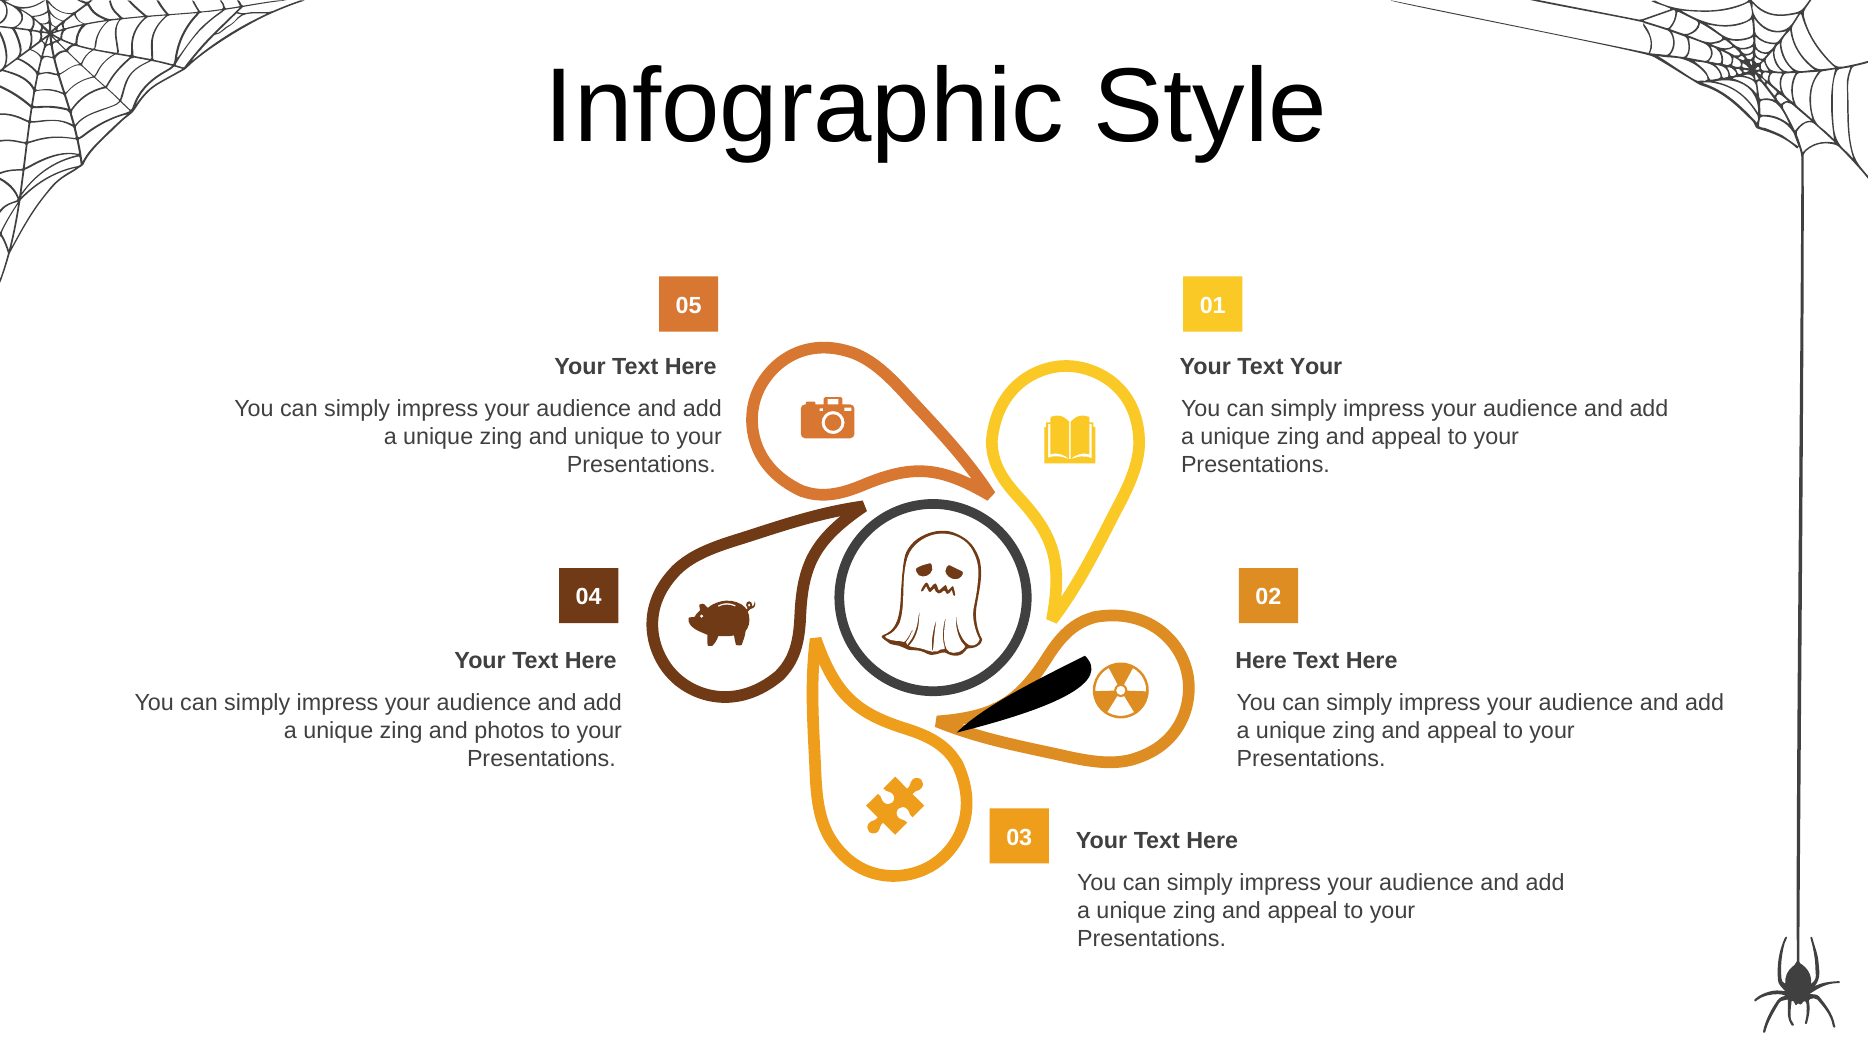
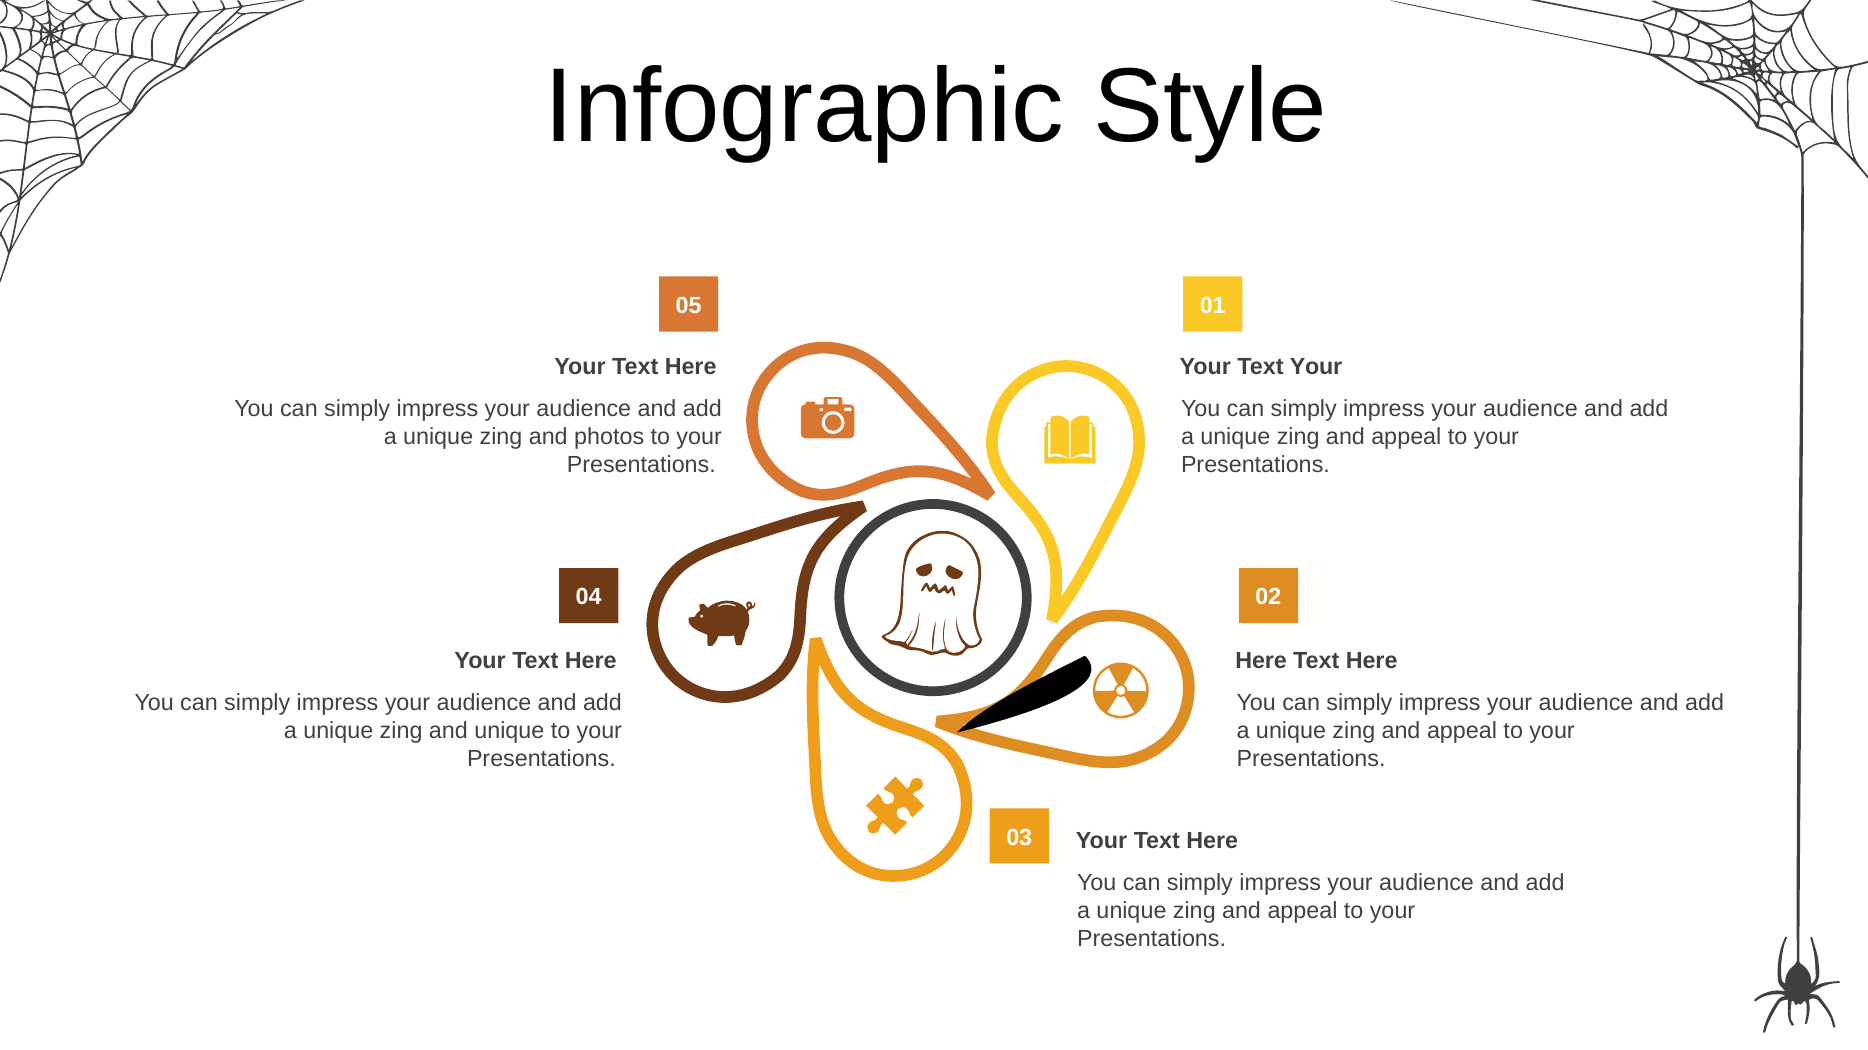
and unique: unique -> photos
and photos: photos -> unique
